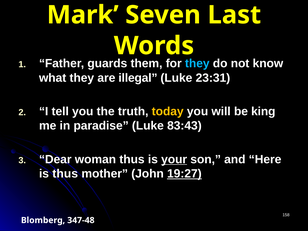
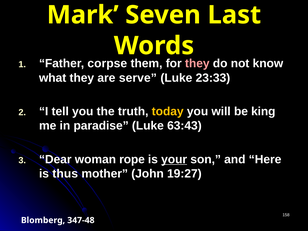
guards: guards -> corpse
they at (197, 63) colour: light blue -> pink
illegal: illegal -> serve
23:31: 23:31 -> 23:33
83:43: 83:43 -> 63:43
woman thus: thus -> rope
19:27 underline: present -> none
